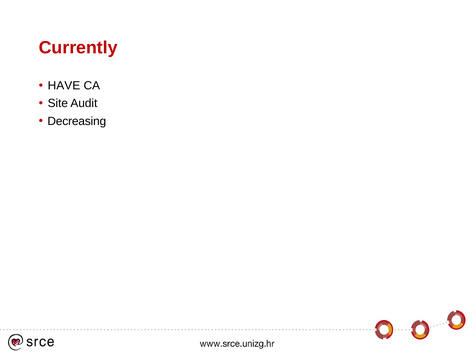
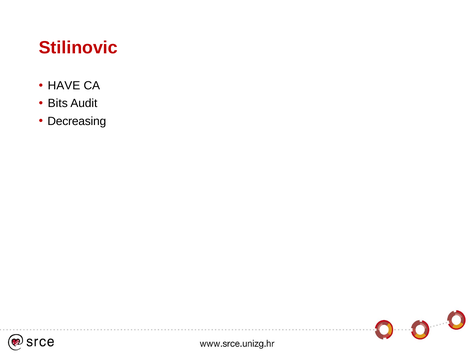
Currently: Currently -> Stilinovic
Site: Site -> Bits
